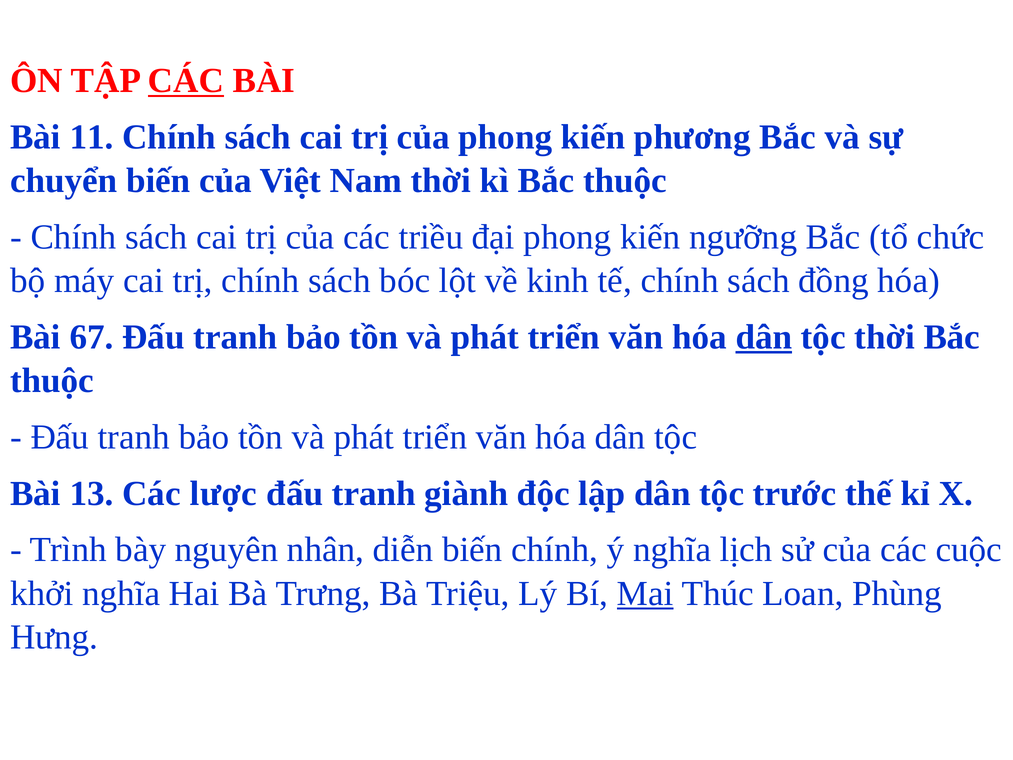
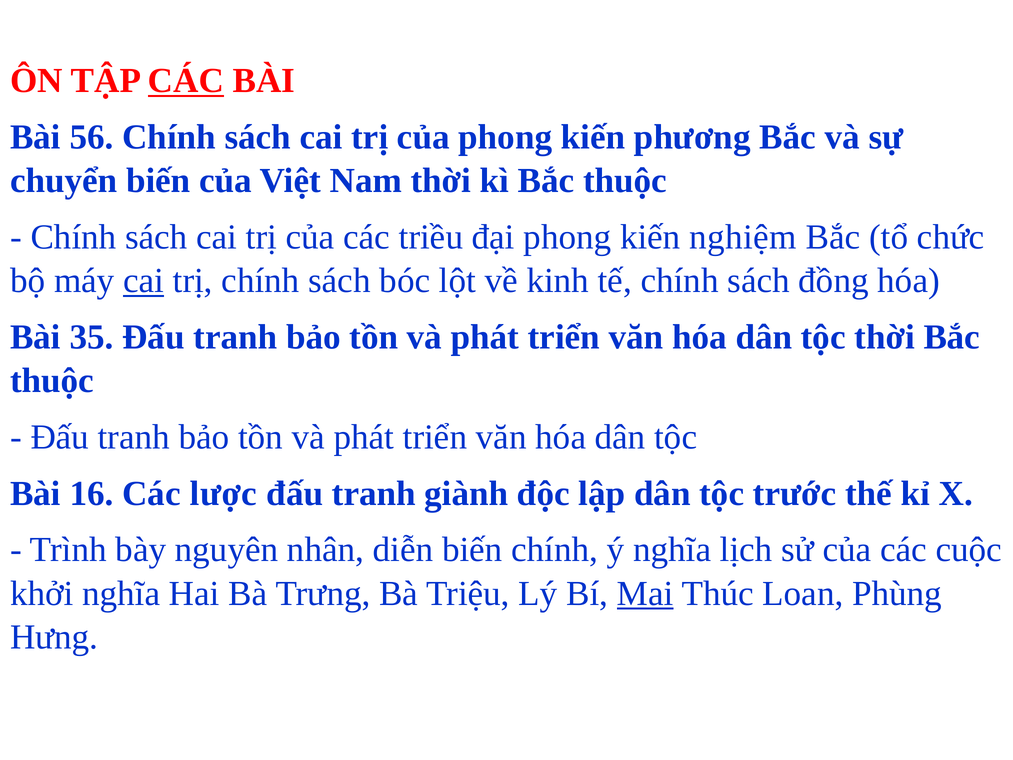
11: 11 -> 56
ngưỡng: ngưỡng -> nghiệm
cai at (144, 281) underline: none -> present
67: 67 -> 35
dân at (764, 337) underline: present -> none
13: 13 -> 16
